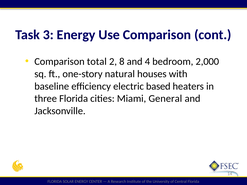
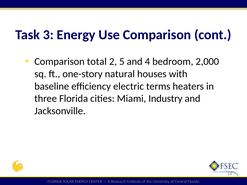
8: 8 -> 5
based: based -> terms
General: General -> Industry
